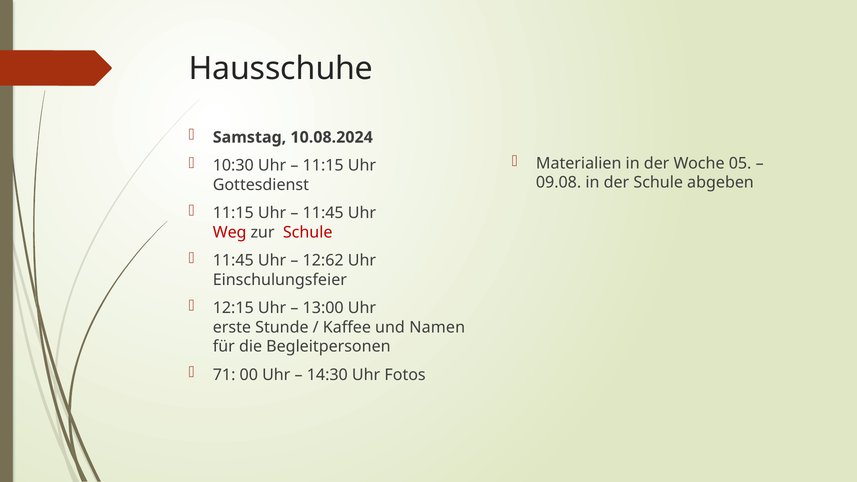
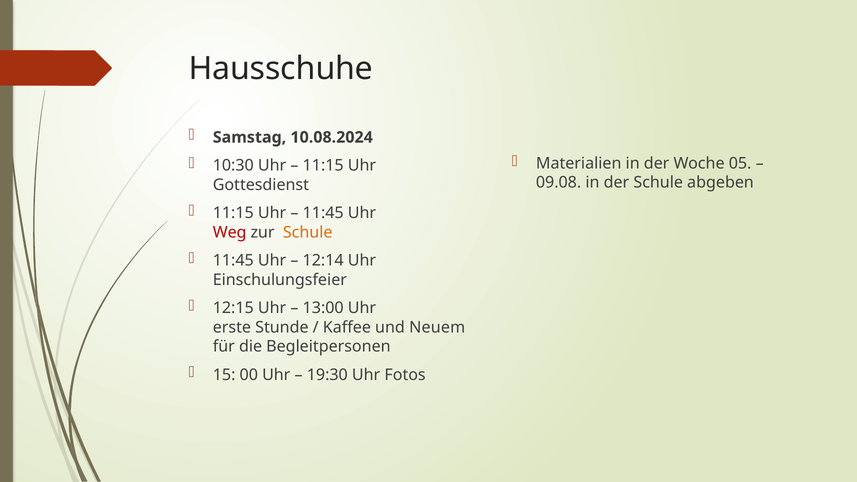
Schule at (308, 232) colour: red -> orange
12:62: 12:62 -> 12:14
Namen: Namen -> Neuem
71: 71 -> 15
14:30: 14:30 -> 19:30
